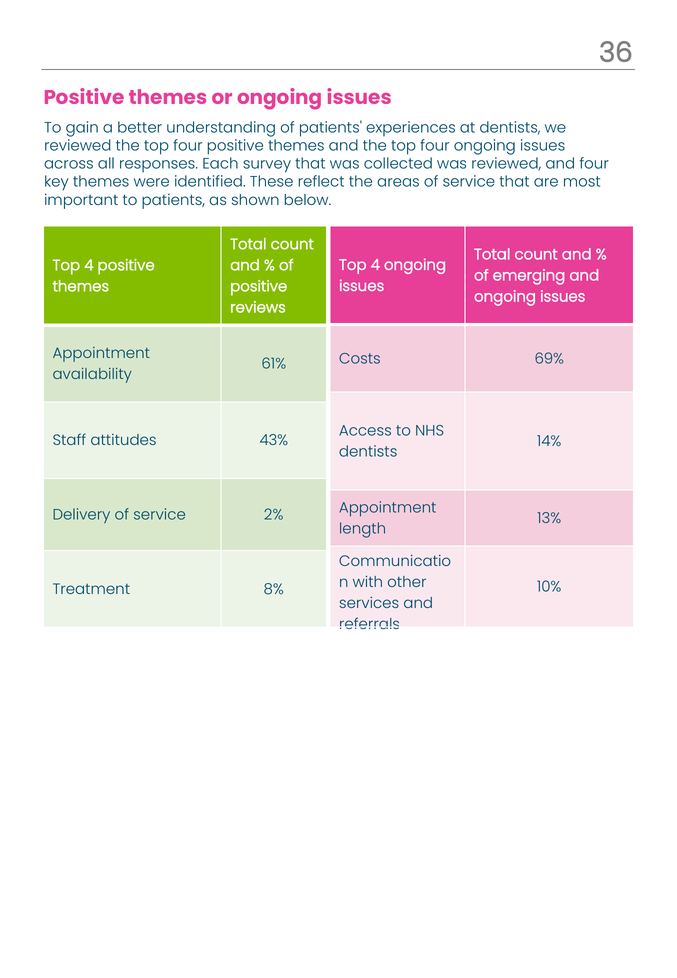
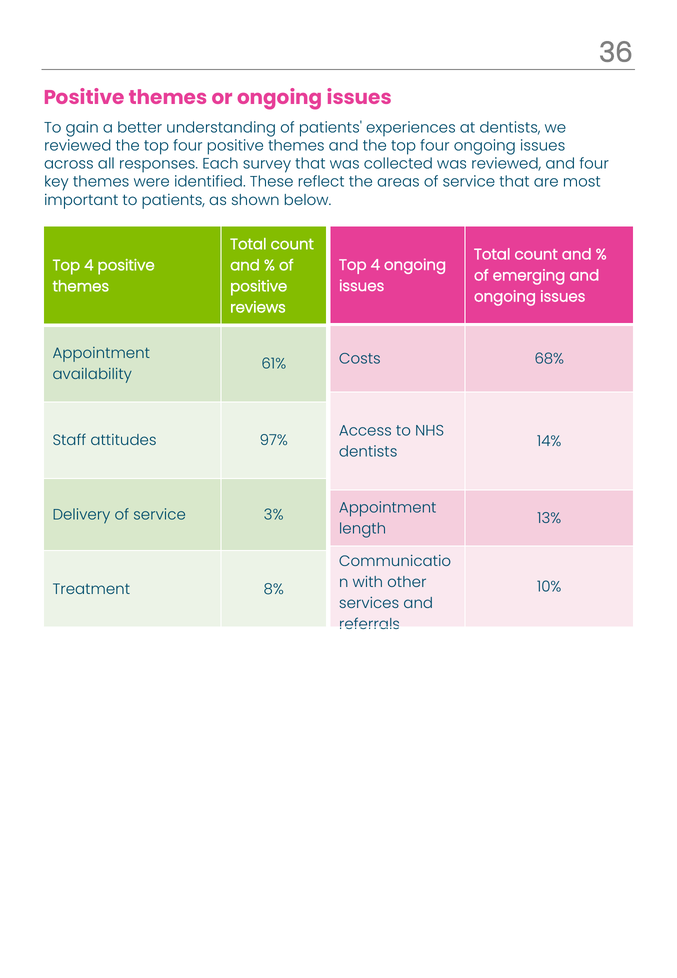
69%: 69% -> 68%
43%: 43% -> 97%
2%: 2% -> 3%
